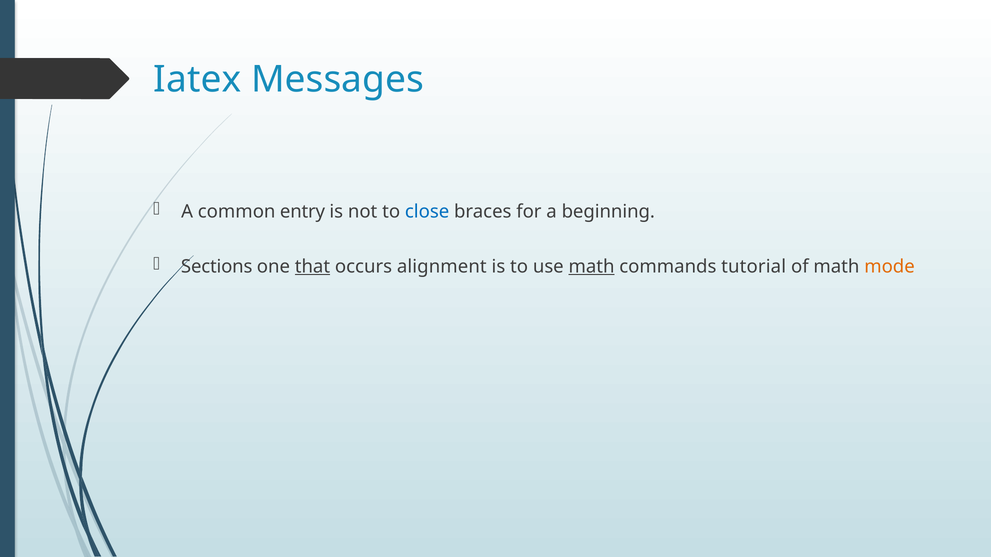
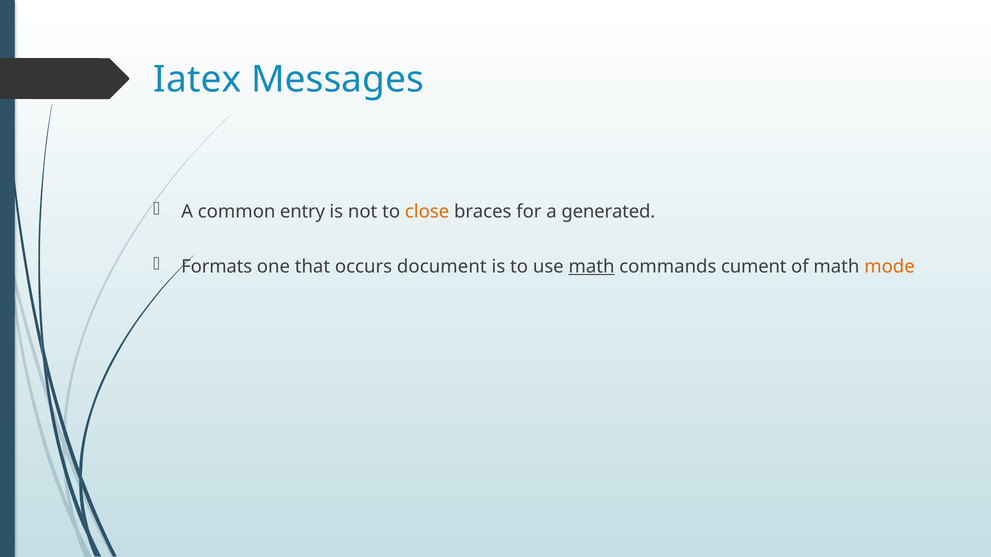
close colour: blue -> orange
beginning: beginning -> generated
Sections: Sections -> Formats
that underline: present -> none
alignment: alignment -> document
tutorial: tutorial -> cument
